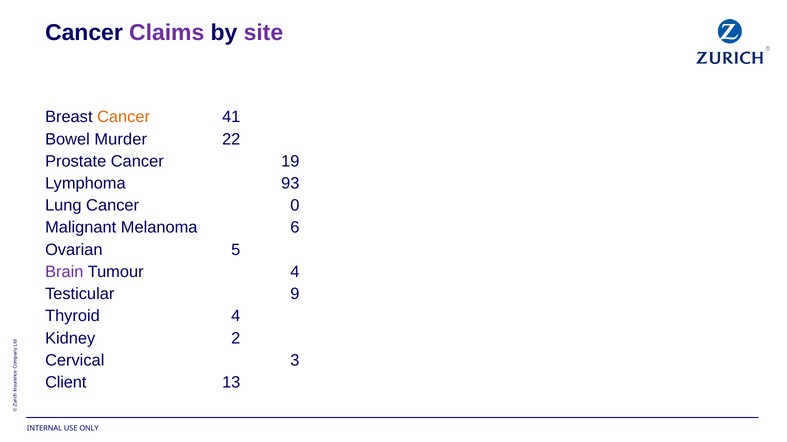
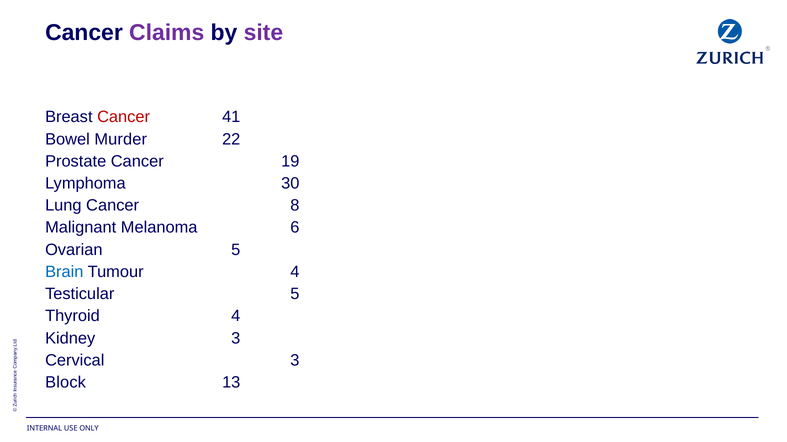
Cancer at (124, 117) colour: orange -> red
93: 93 -> 30
0: 0 -> 8
Brain colour: purple -> blue
Testicular 9: 9 -> 5
Kidney 2: 2 -> 3
Client: Client -> Block
